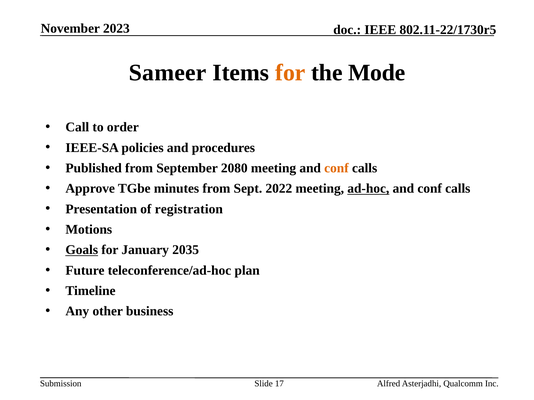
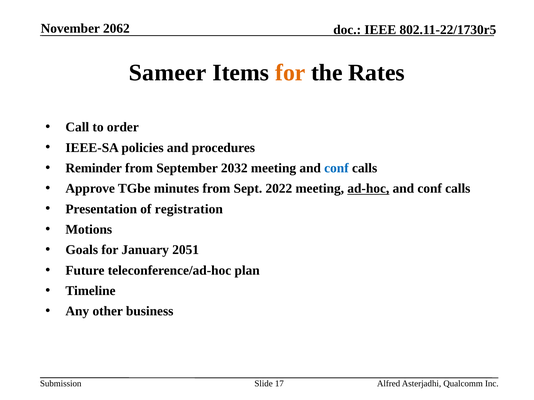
2023: 2023 -> 2062
Mode: Mode -> Rates
Published: Published -> Reminder
2080: 2080 -> 2032
conf at (336, 168) colour: orange -> blue
Goals underline: present -> none
2035: 2035 -> 2051
